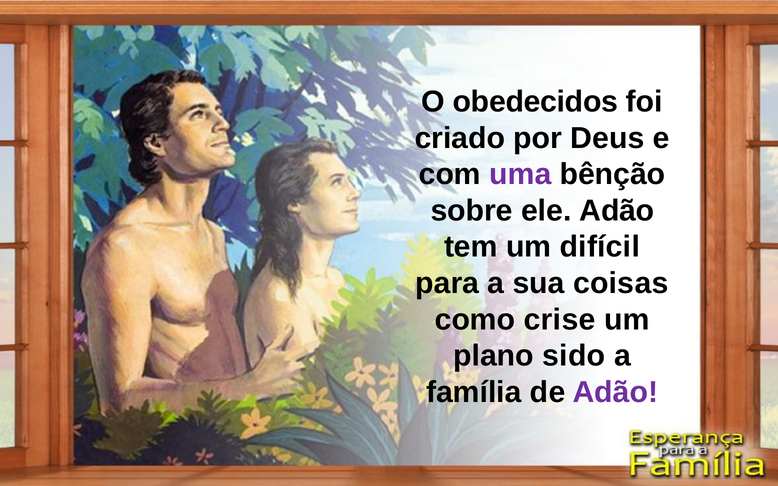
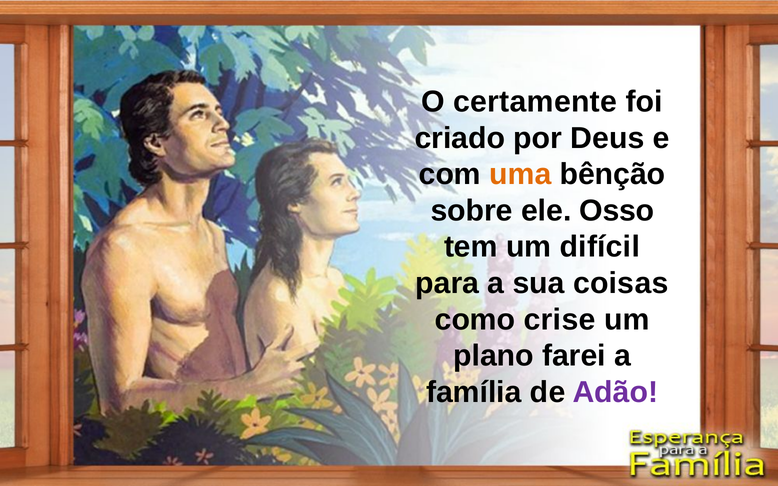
obedecidos: obedecidos -> certamente
uma colour: purple -> orange
ele Adão: Adão -> Osso
sido: sido -> farei
